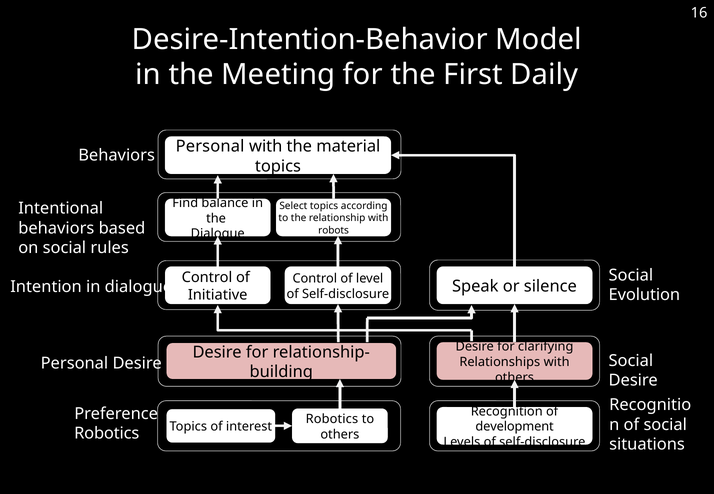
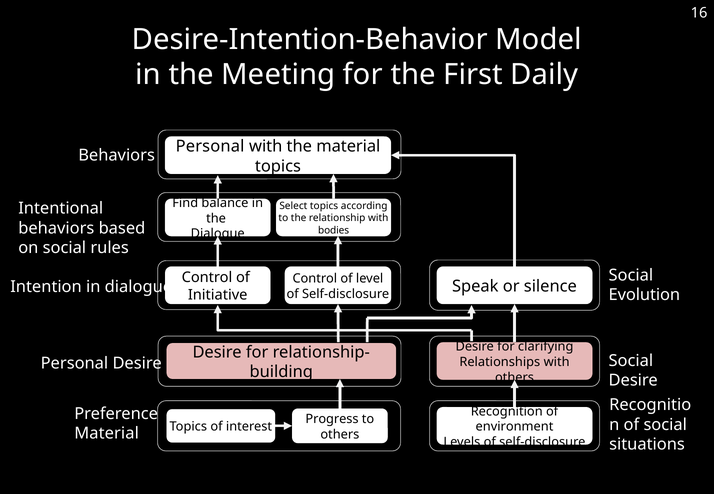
robots: robots -> bodies
Robotics at (332, 419): Robotics -> Progress
development: development -> environment
Robotics at (107, 434): Robotics -> Material
